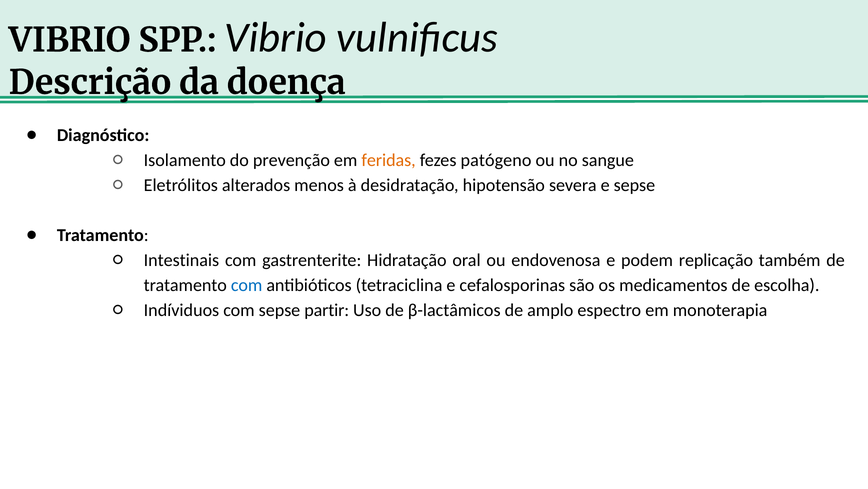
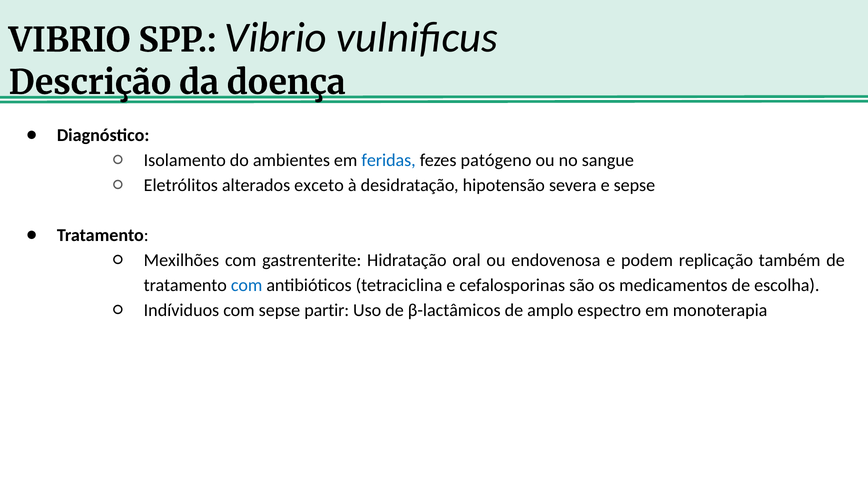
prevenção: prevenção -> ambientes
feridas colour: orange -> blue
menos: menos -> exceto
Intestinais: Intestinais -> Mexilhões
